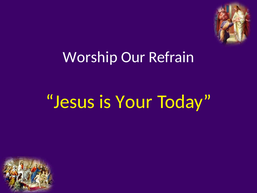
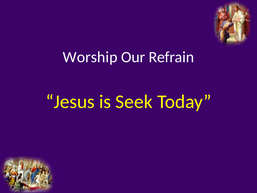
Your: Your -> Seek
